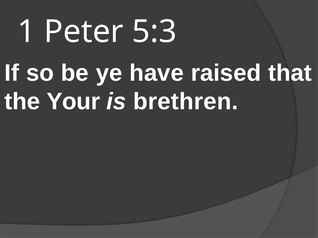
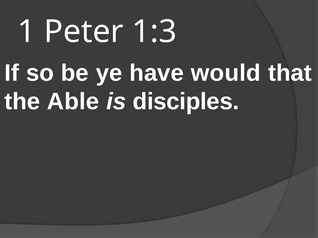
5:3: 5:3 -> 1:3
raised: raised -> would
Your: Your -> Able
brethren: brethren -> disciples
